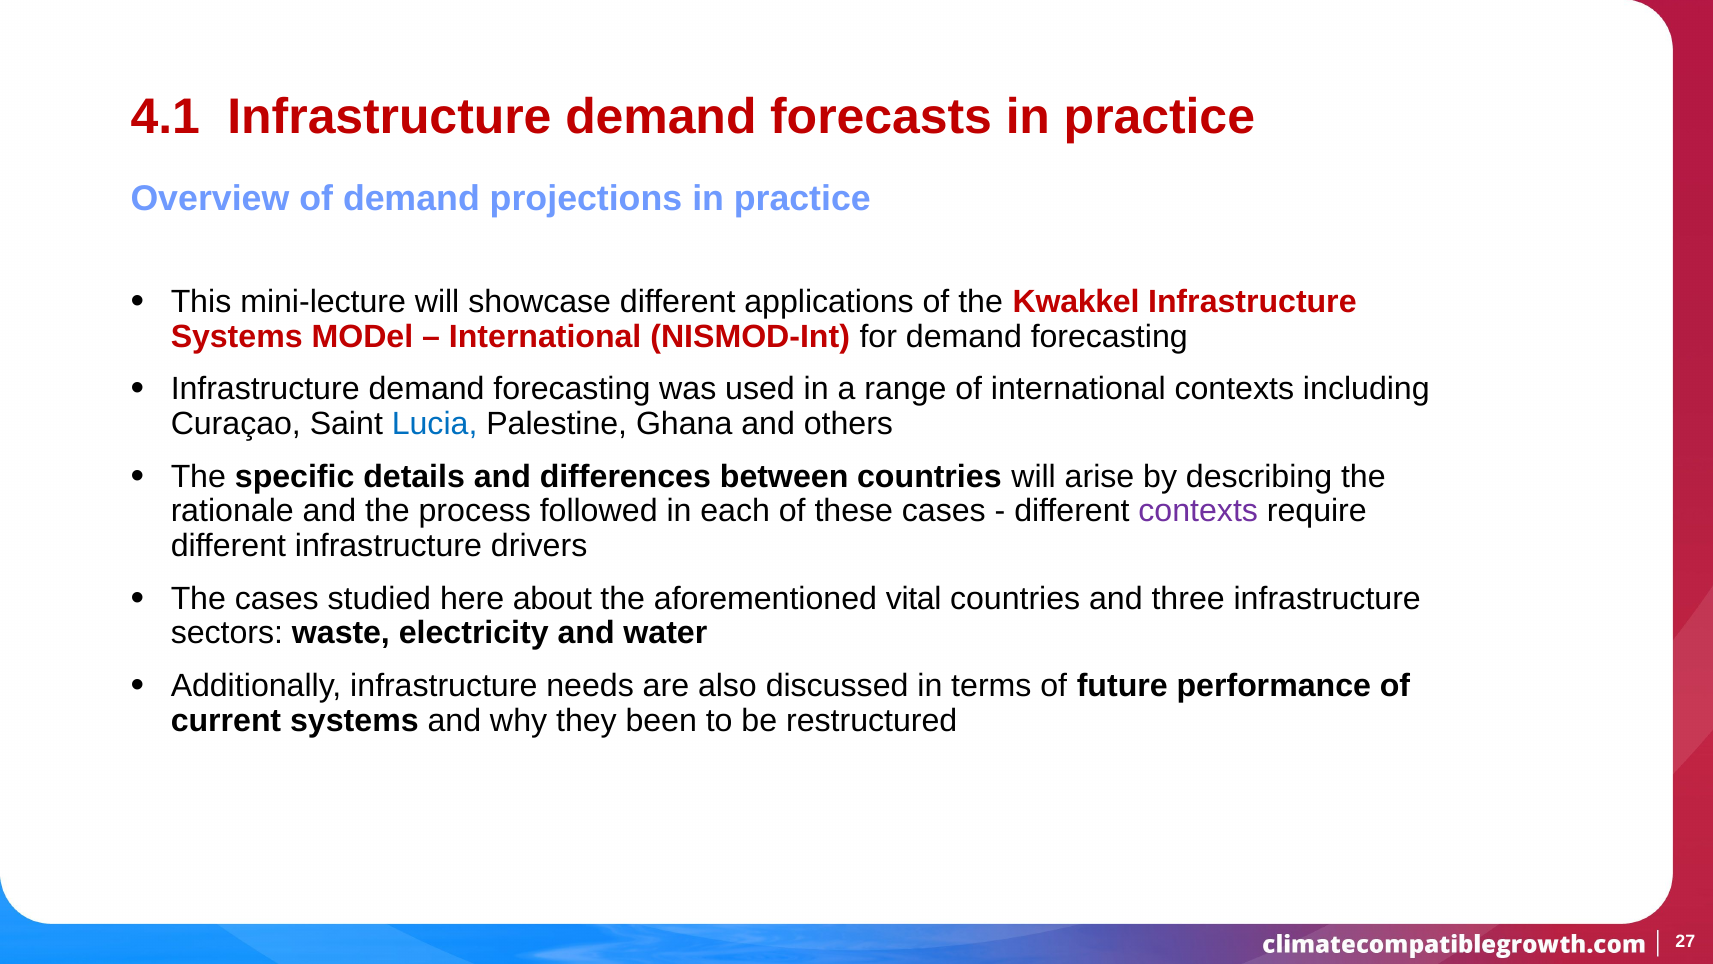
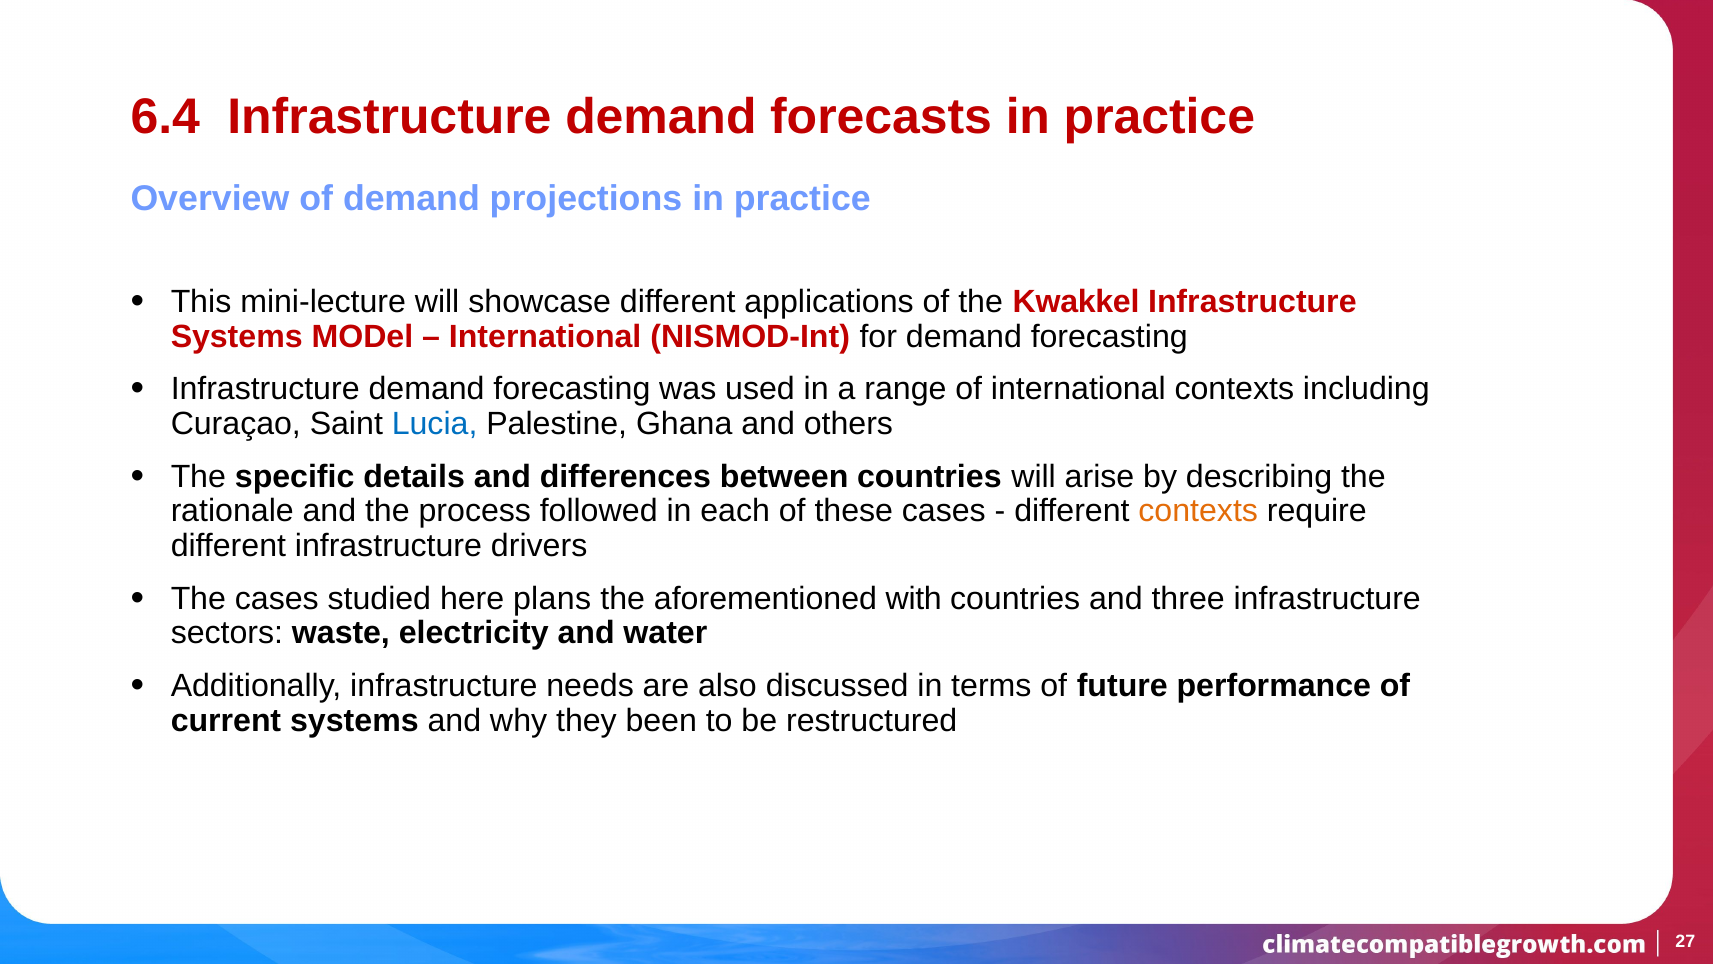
4.1: 4.1 -> 6.4
contexts at (1198, 511) colour: purple -> orange
about: about -> plans
vital: vital -> with
